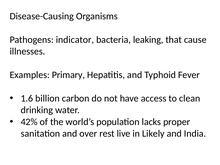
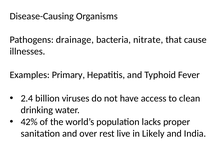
indicator: indicator -> drainage
leaking: leaking -> nitrate
1.6: 1.6 -> 2.4
carbon: carbon -> viruses
